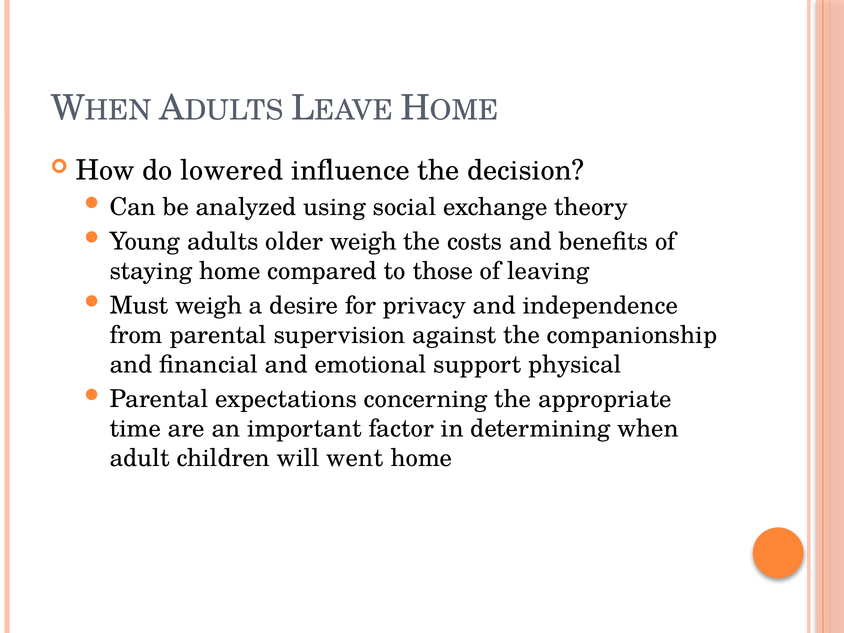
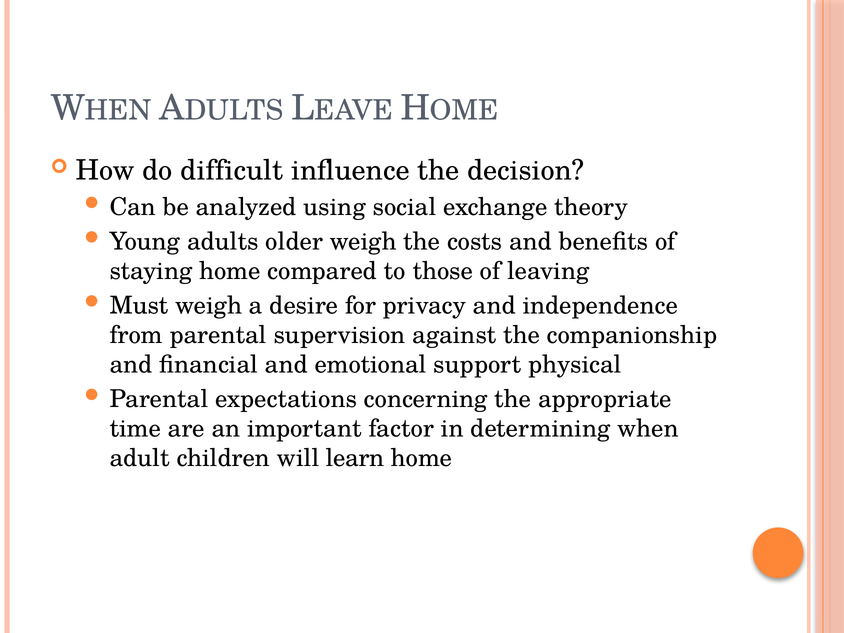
lowered: lowered -> difficult
went: went -> learn
